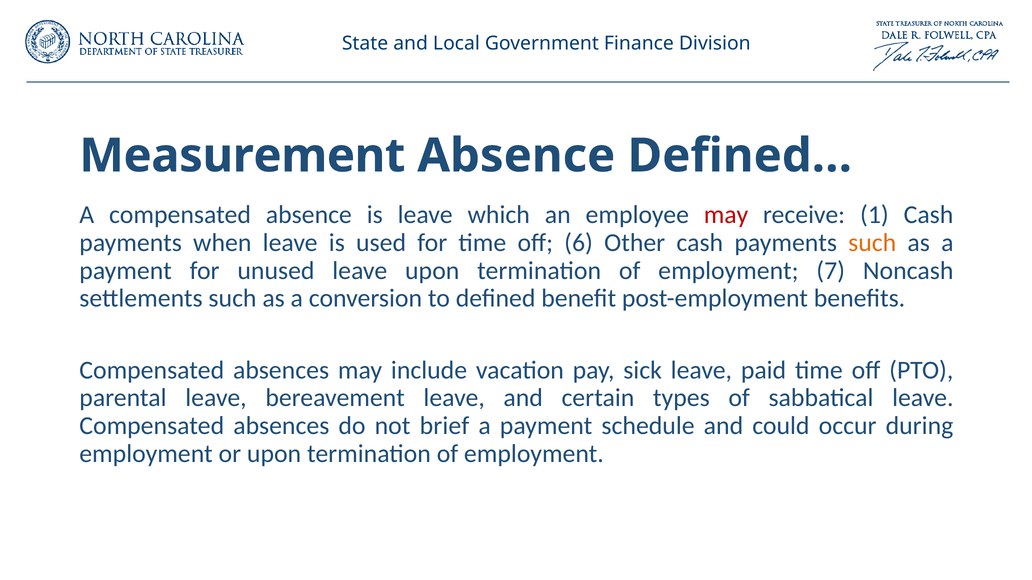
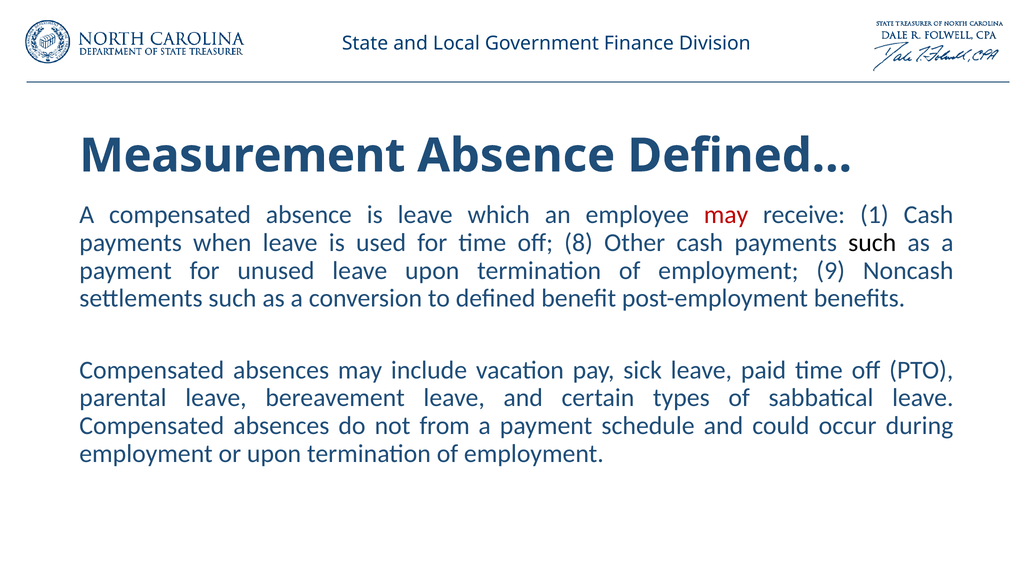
6: 6 -> 8
such at (872, 243) colour: orange -> black
7: 7 -> 9
brief: brief -> from
